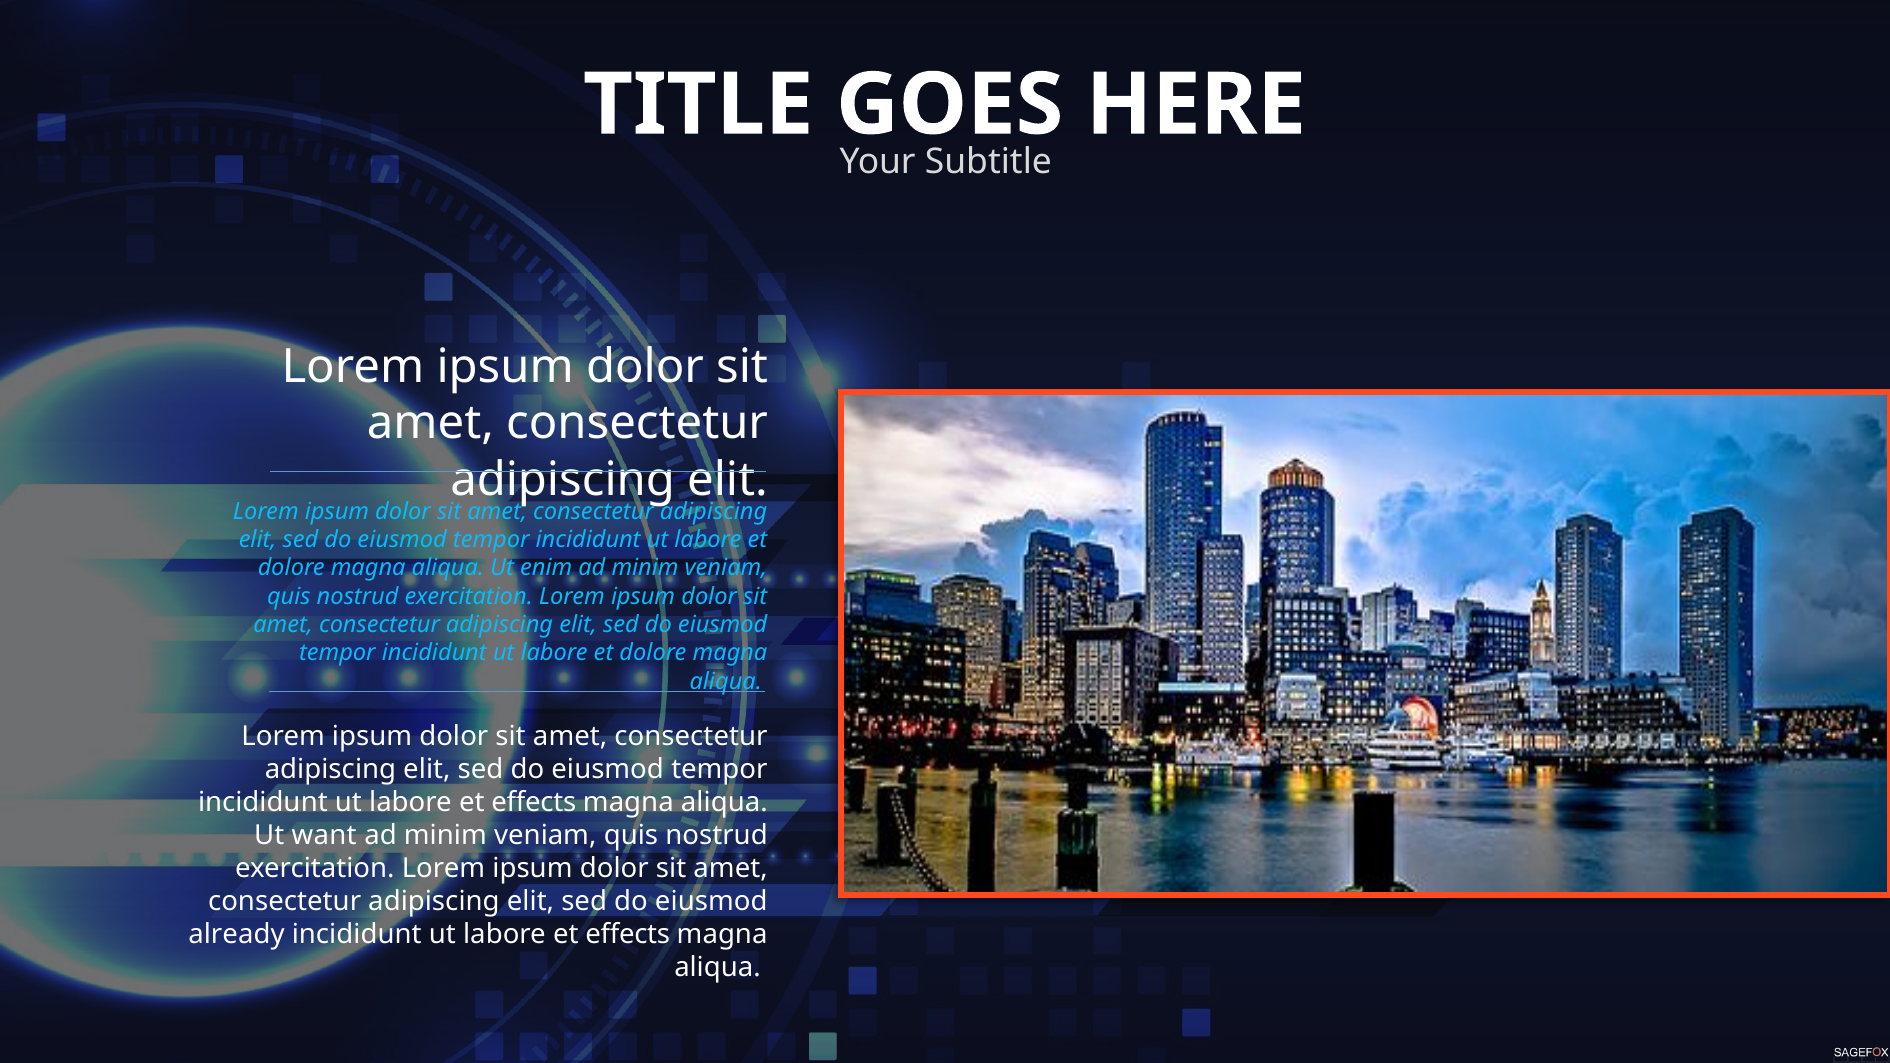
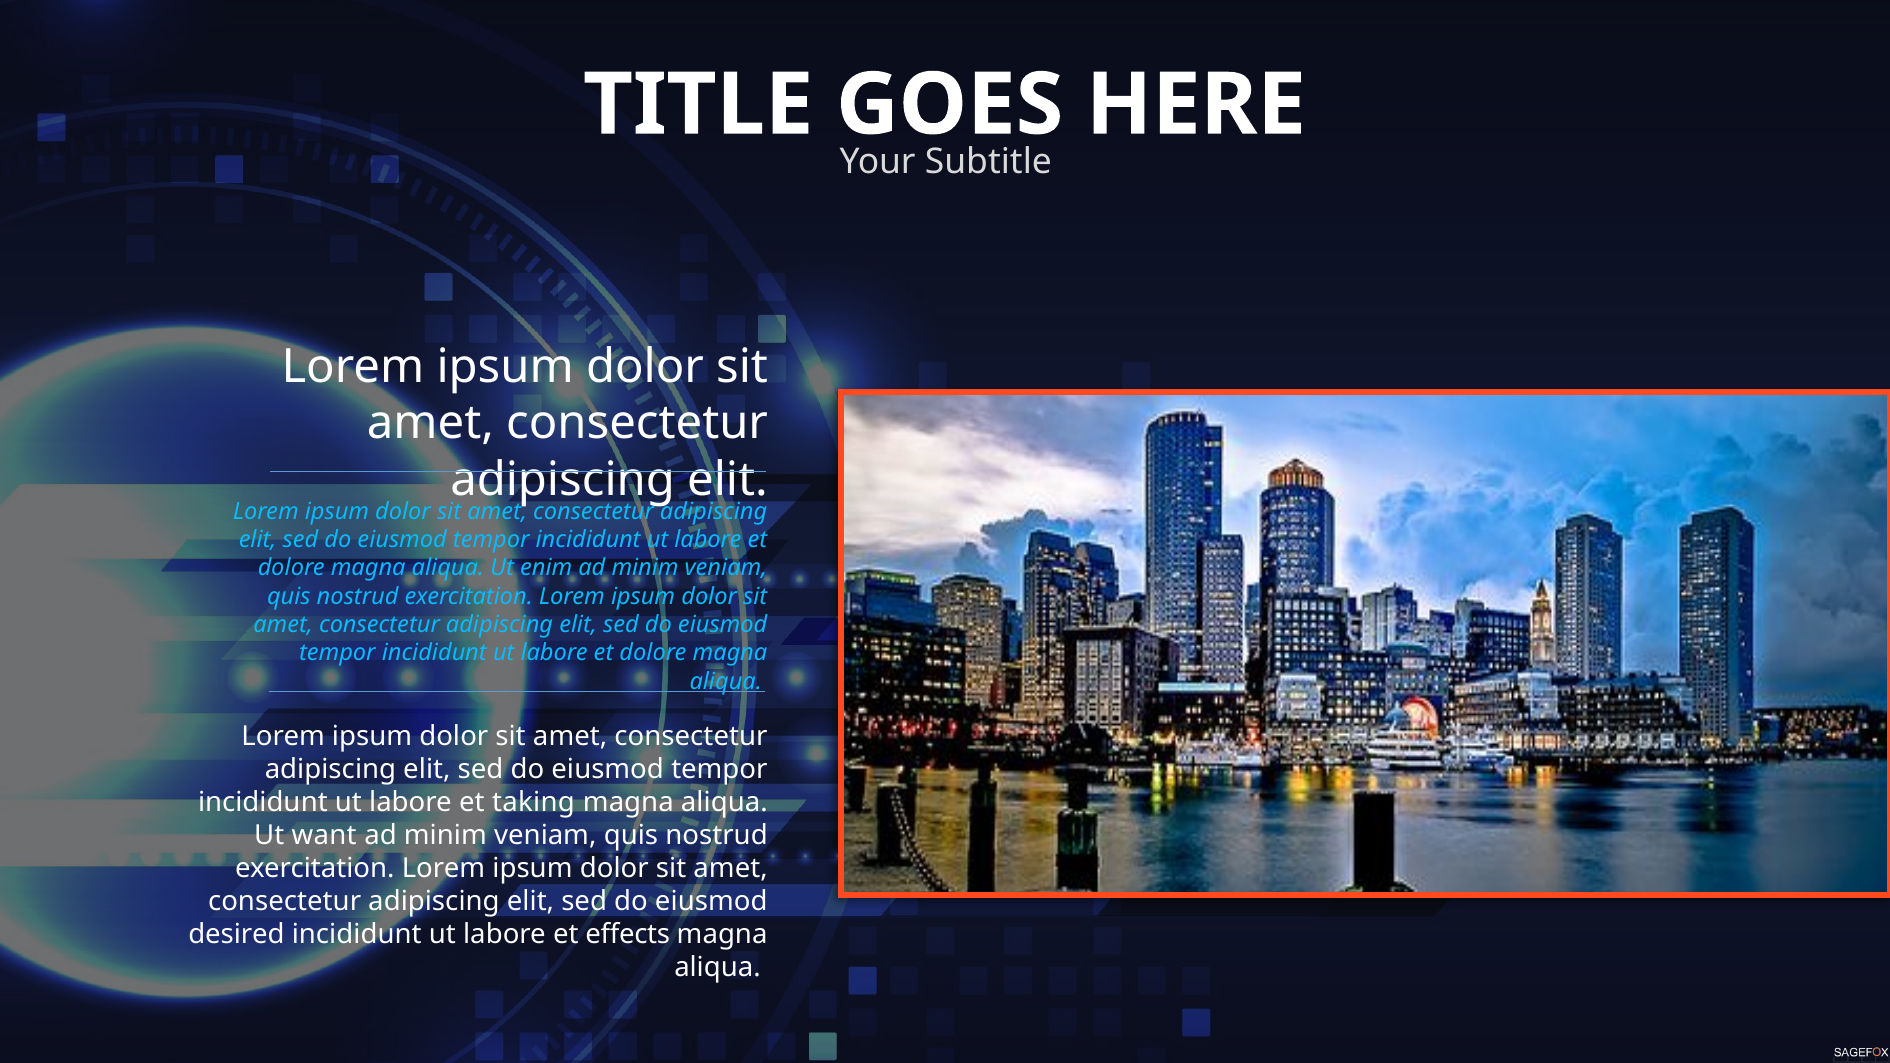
effects at (534, 802): effects -> taking
already: already -> desired
